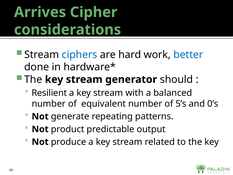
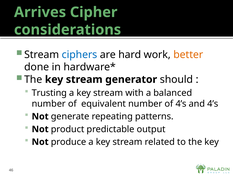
better colour: blue -> orange
Resilient: Resilient -> Trusting
of 5’s: 5’s -> 4’s
and 0’s: 0’s -> 4’s
